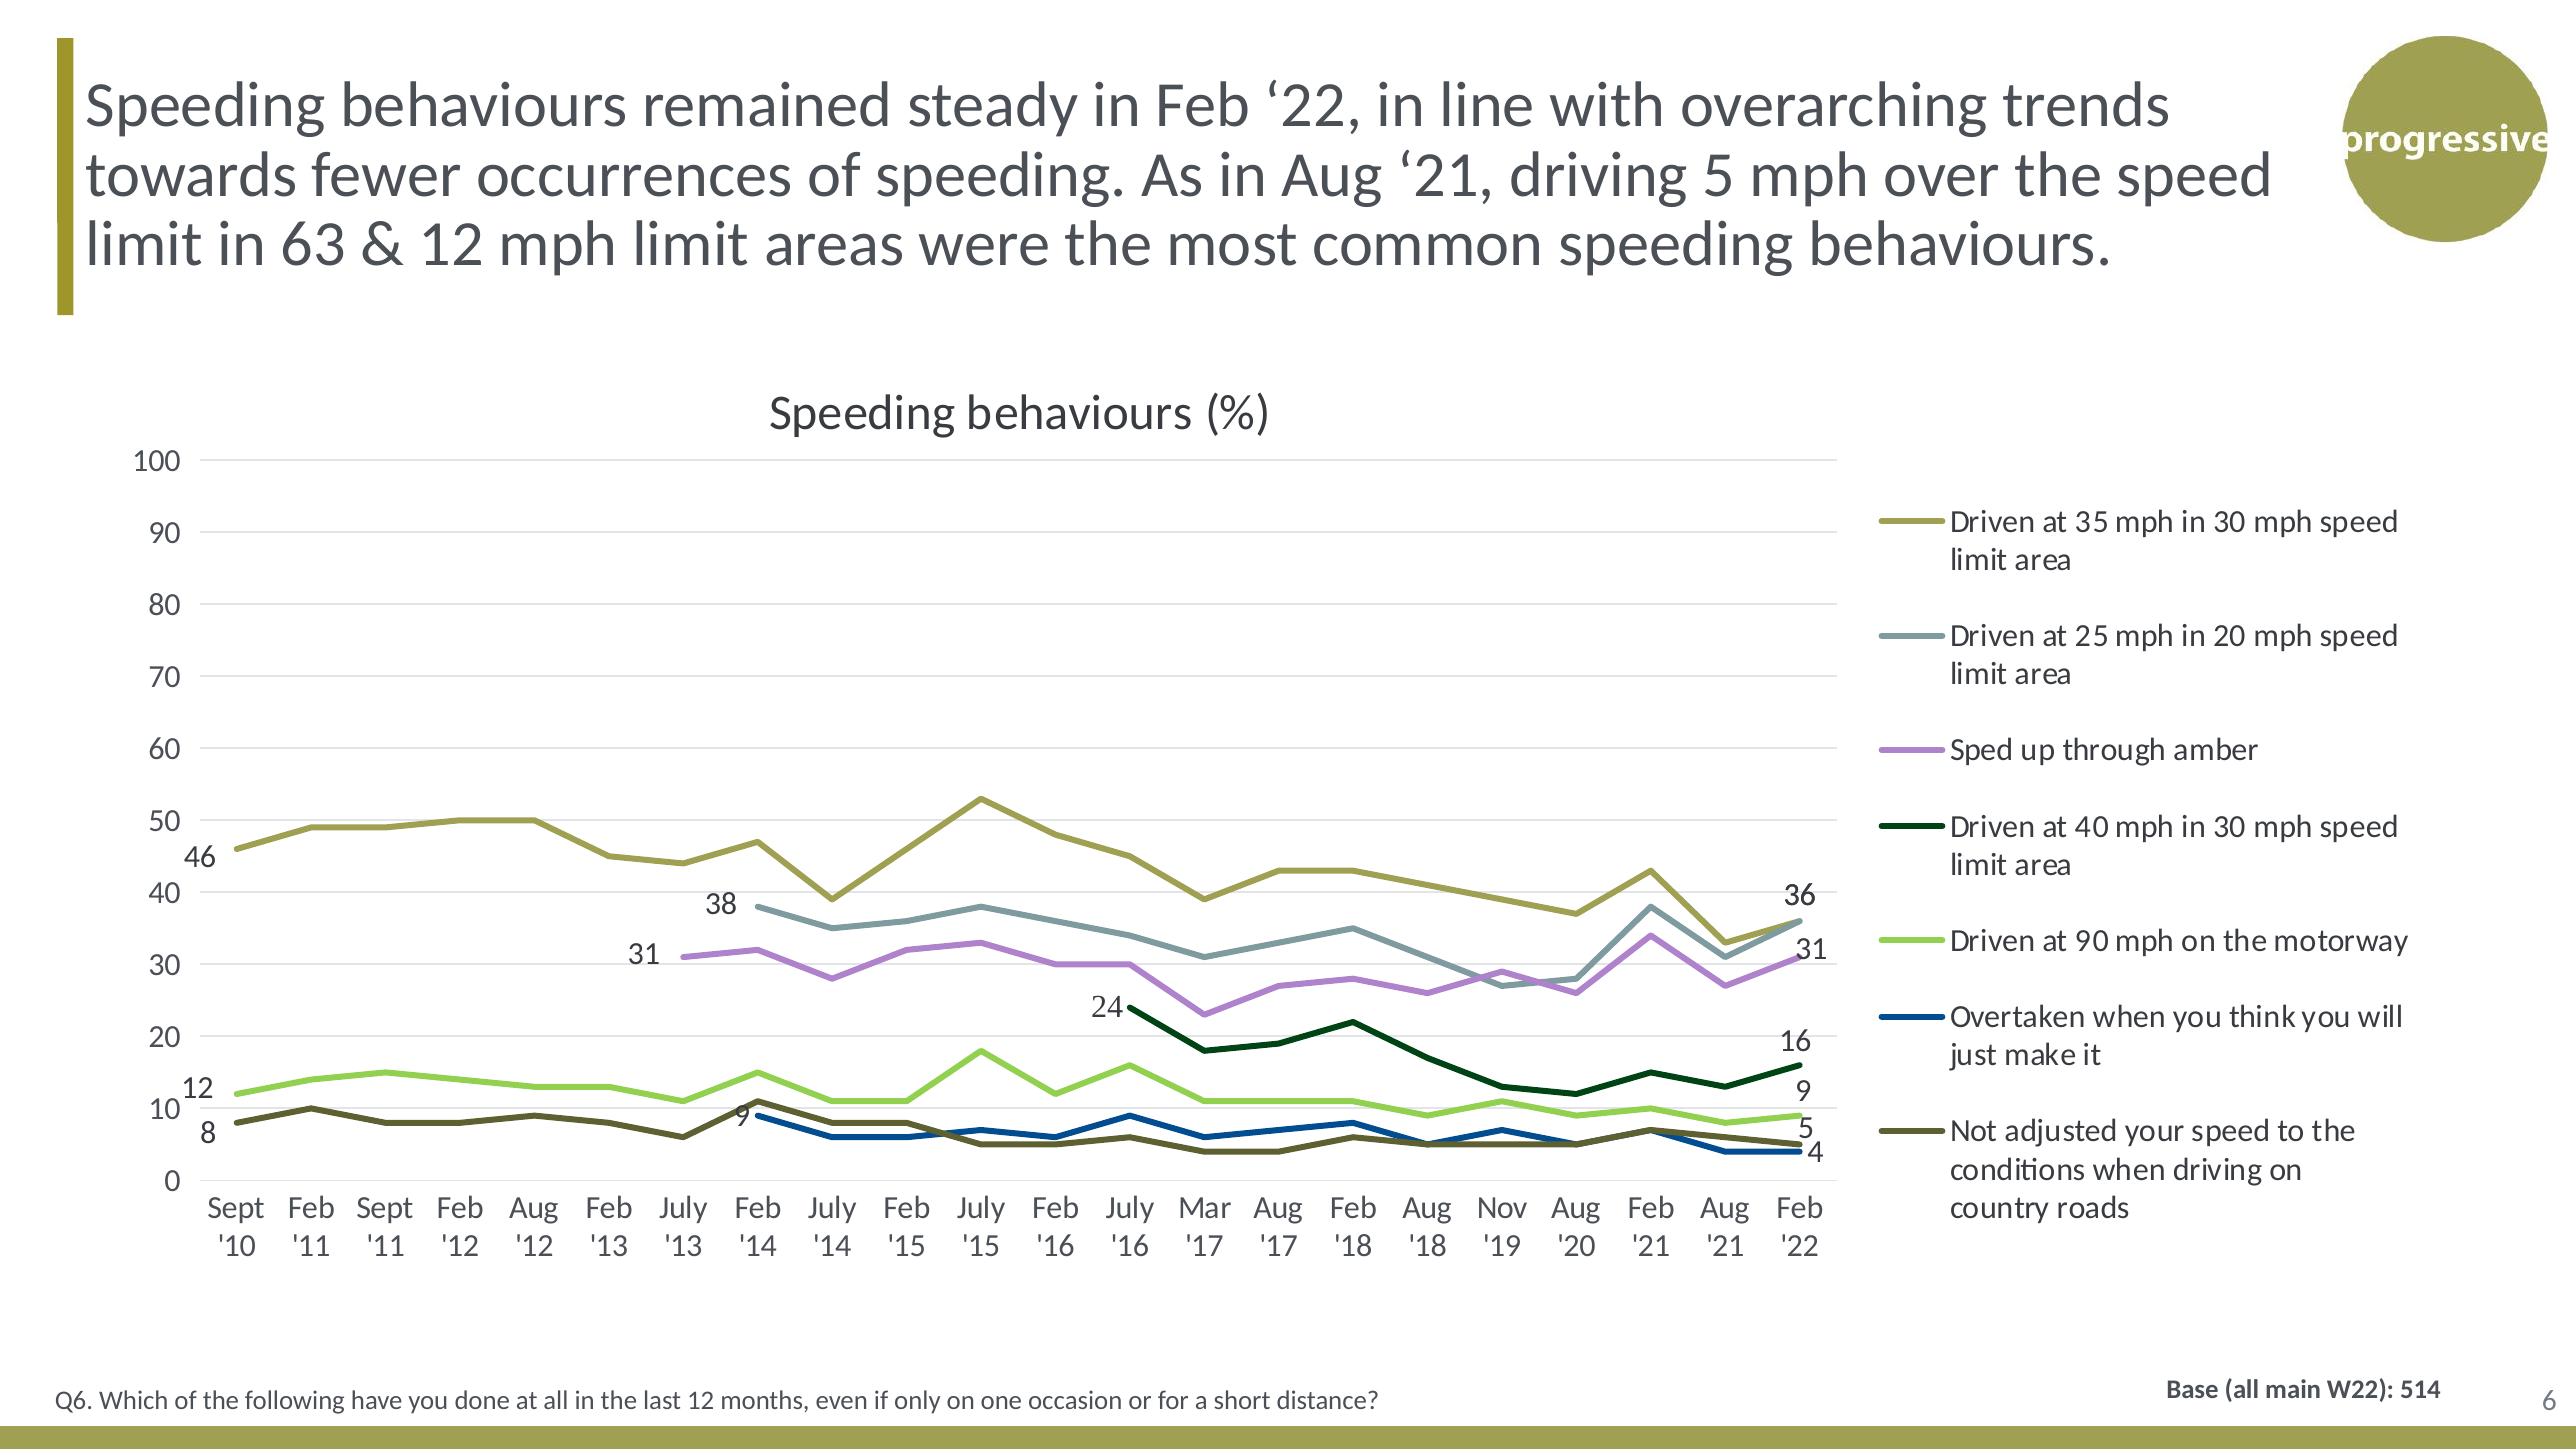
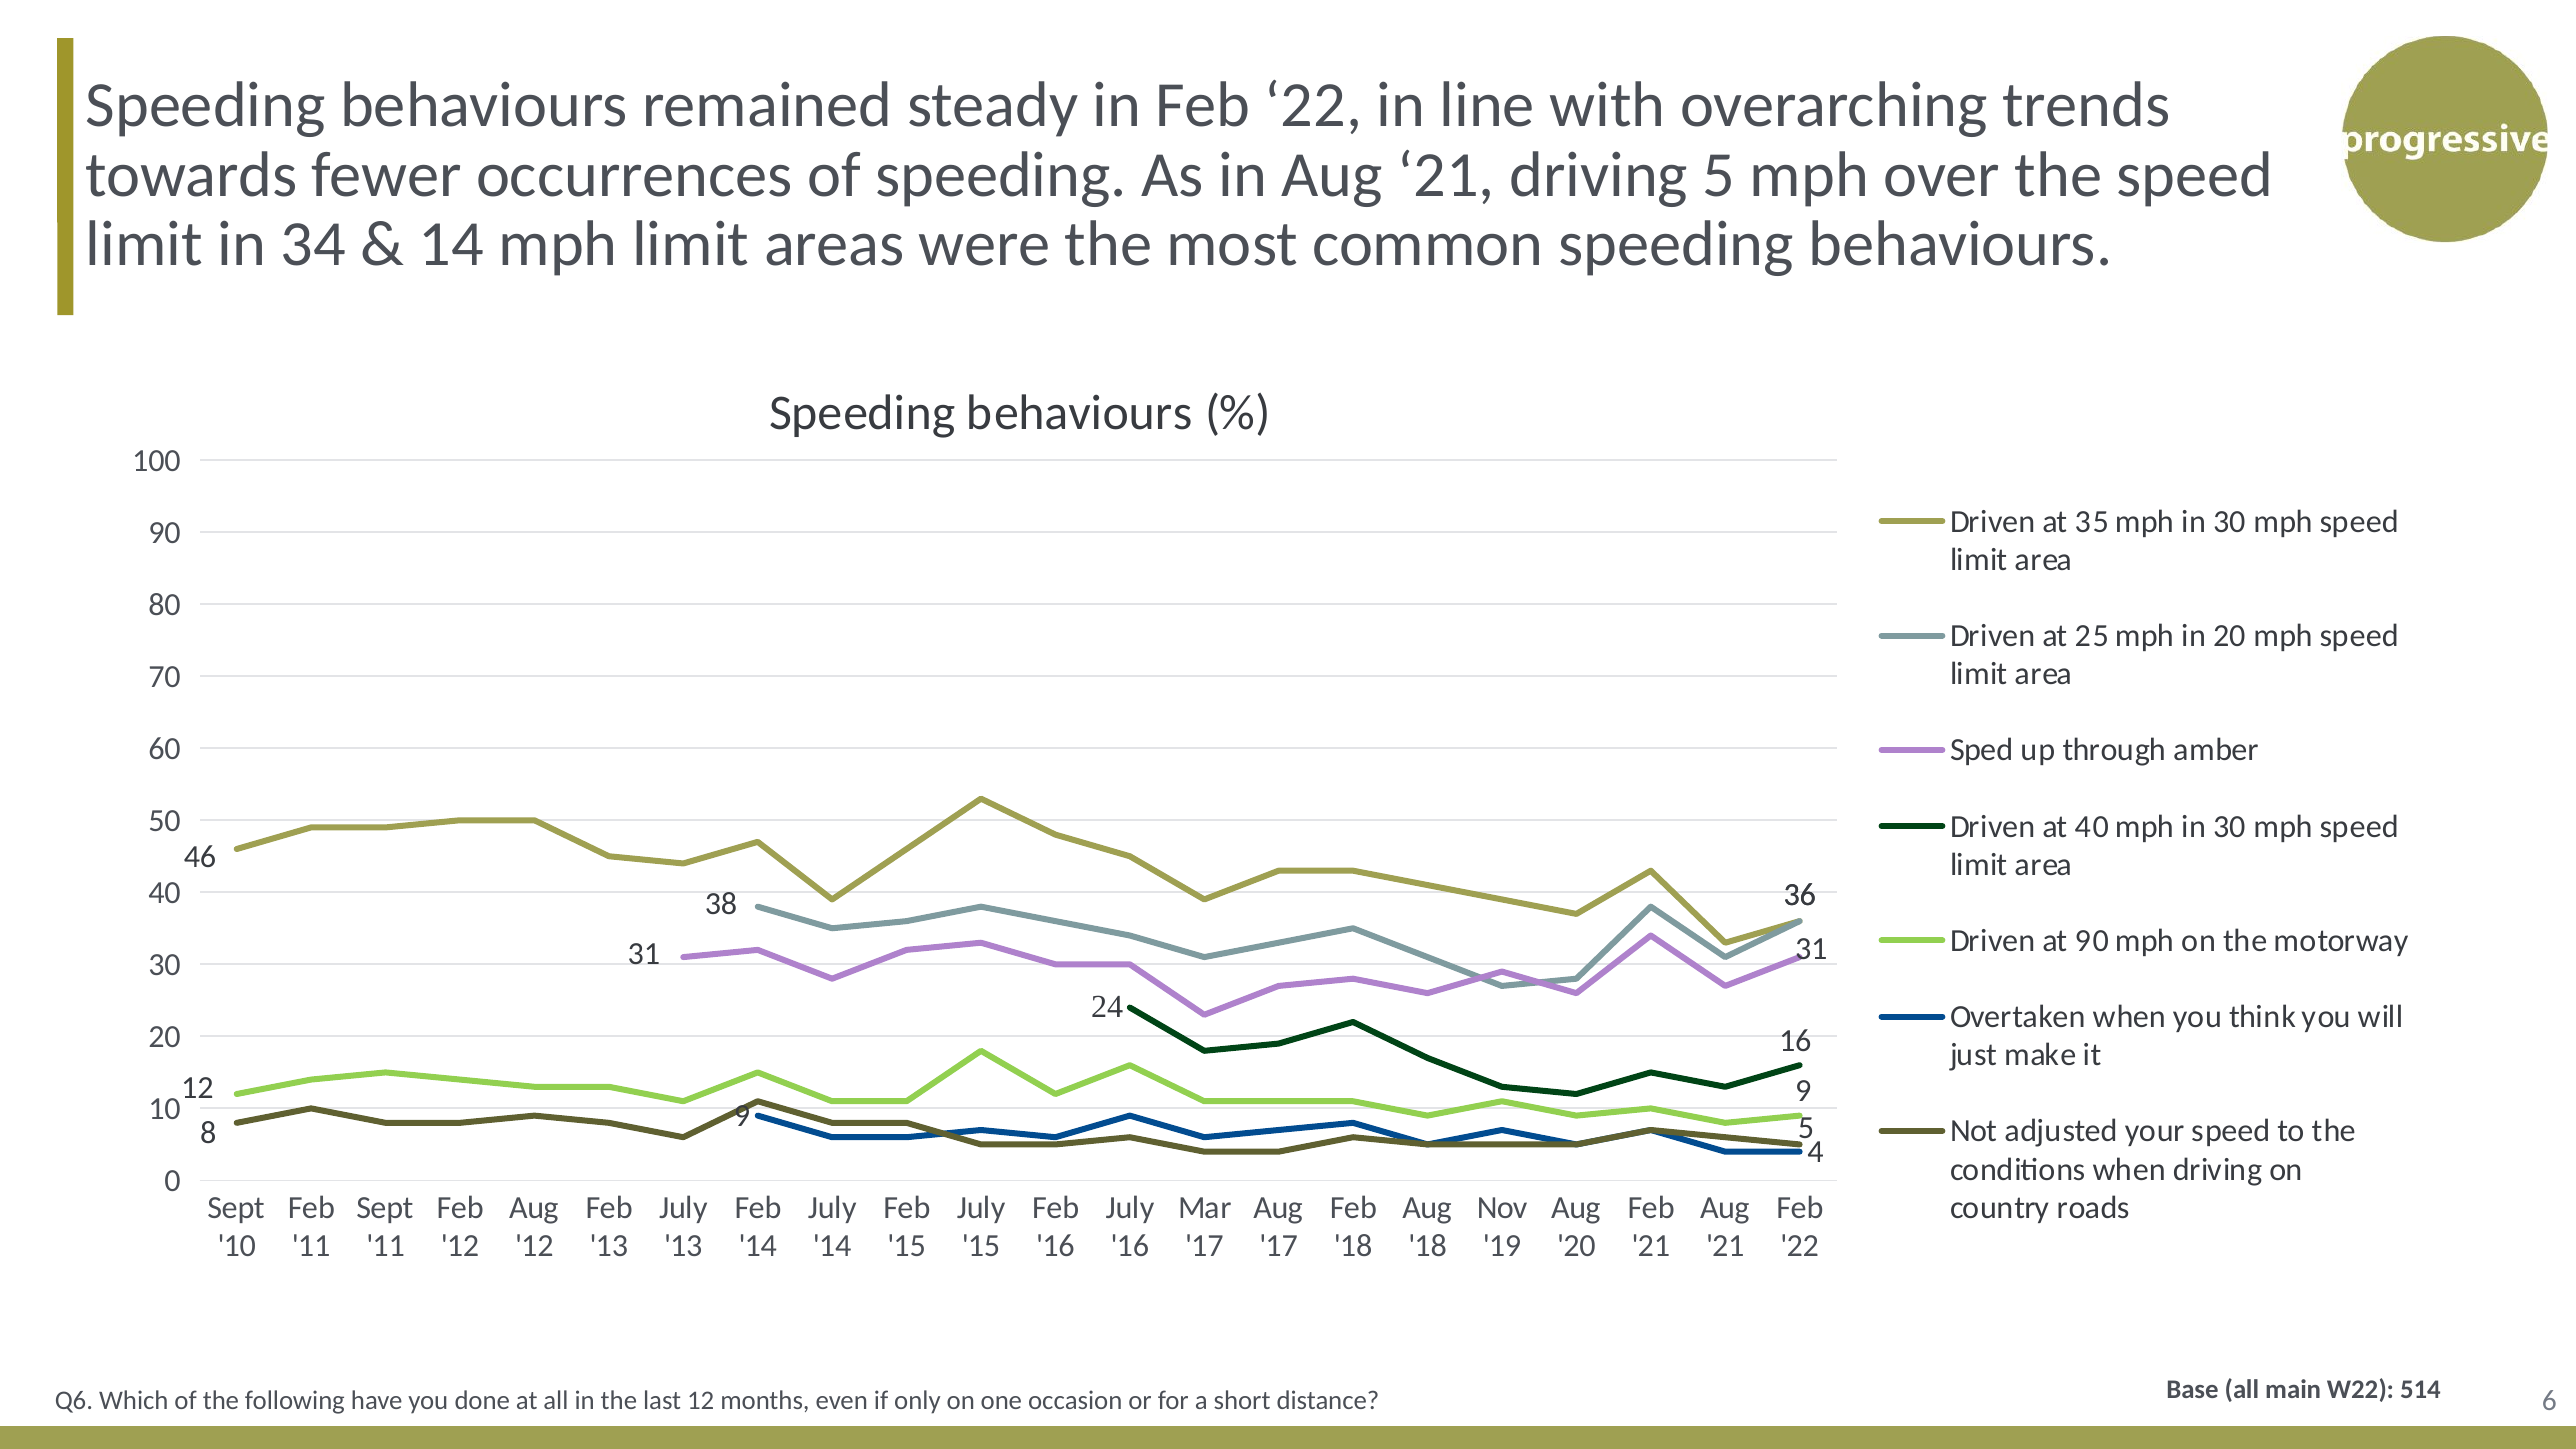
63: 63 -> 34
12 at (452, 245): 12 -> 14
